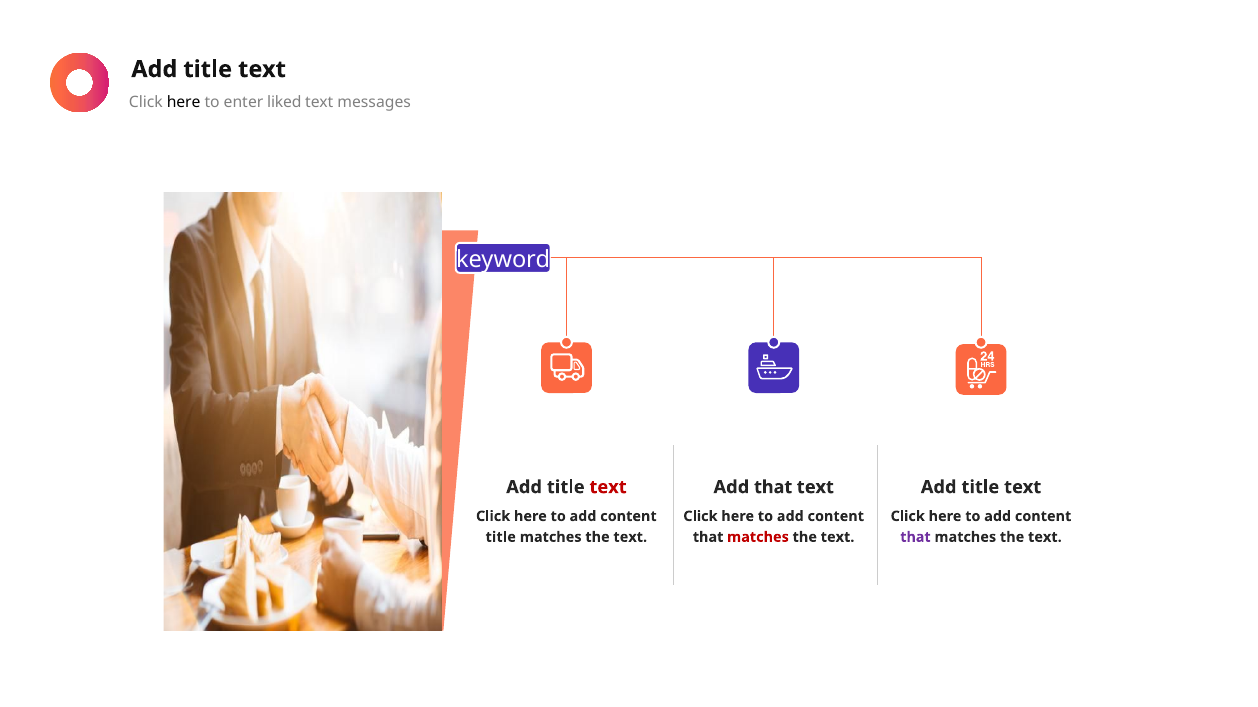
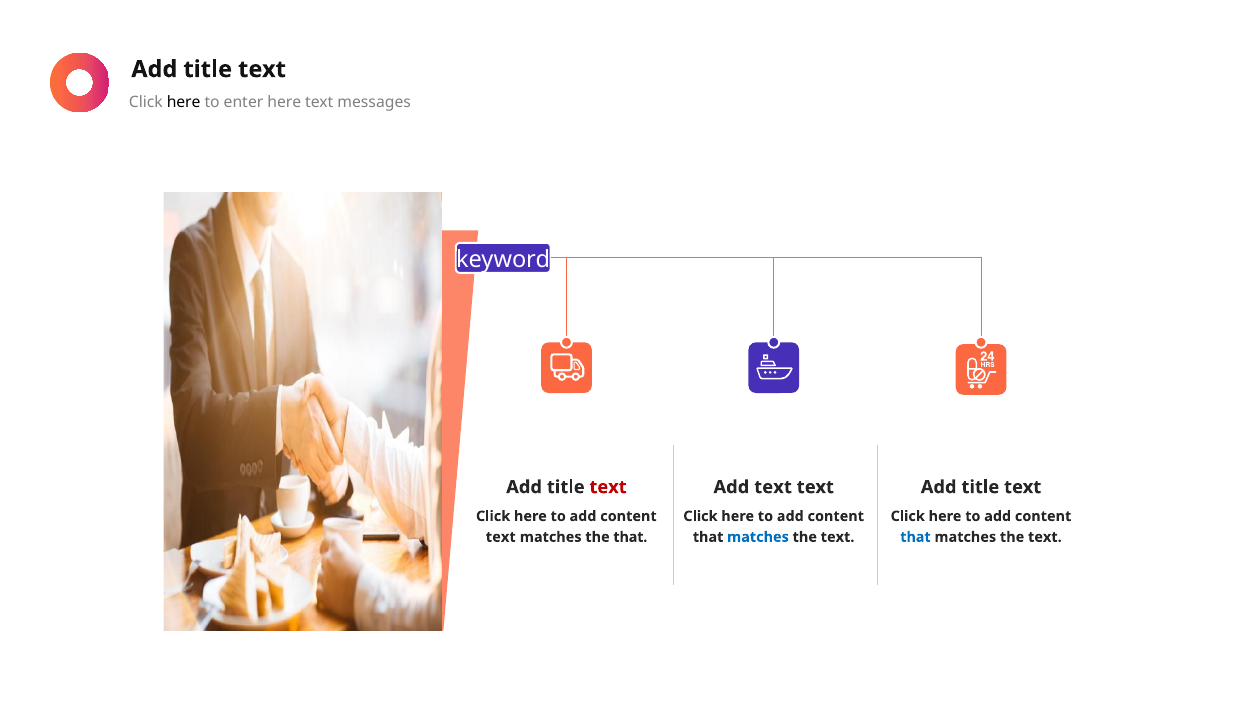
enter liked: liked -> here
Add that: that -> text
title at (501, 537): title -> text
text at (630, 537): text -> that
matches at (758, 537) colour: red -> blue
that at (915, 537) colour: purple -> blue
